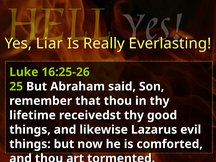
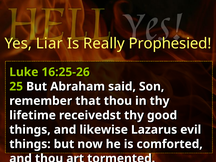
Everlasting: Everlasting -> Prophesied
